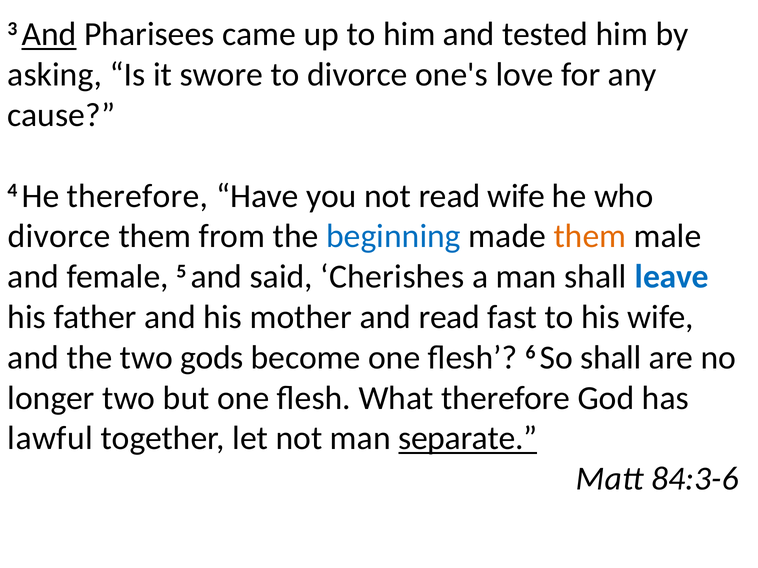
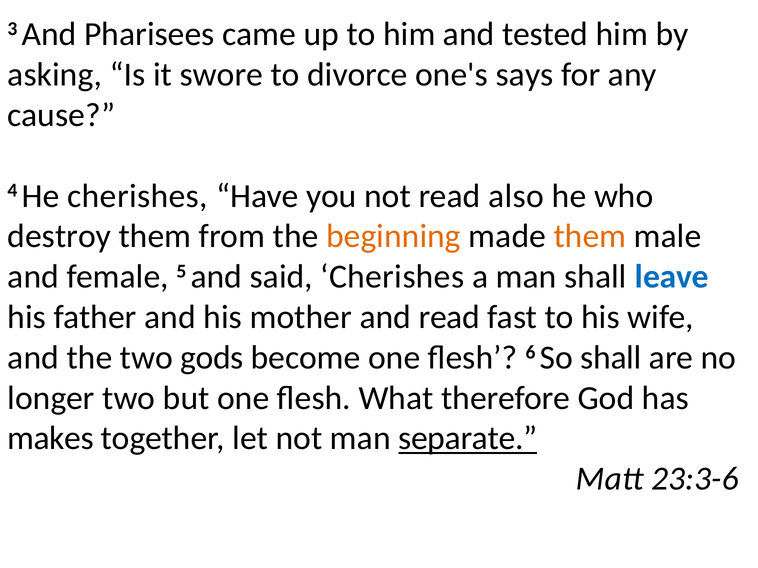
And at (49, 34) underline: present -> none
love: love -> says
He therefore: therefore -> cherishes
read wife: wife -> also
divorce at (59, 237): divorce -> destroy
beginning colour: blue -> orange
lawful: lawful -> makes
84:3-6: 84:3-6 -> 23:3-6
